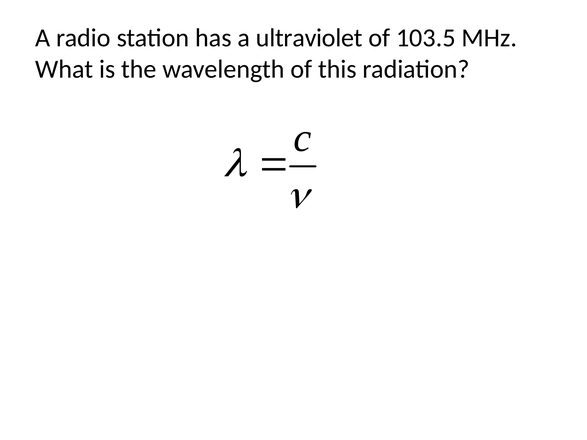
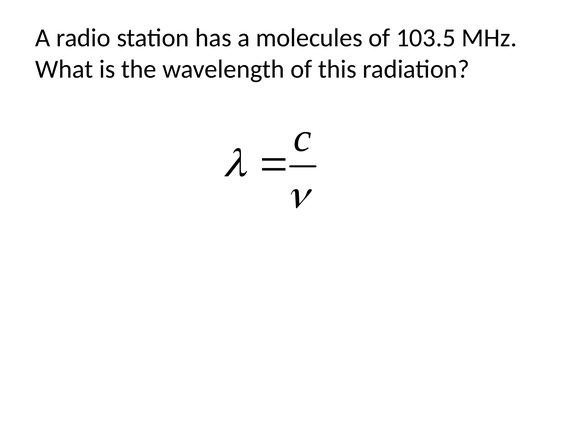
ultraviolet: ultraviolet -> molecules
